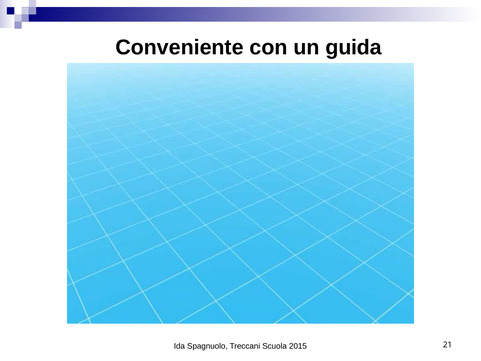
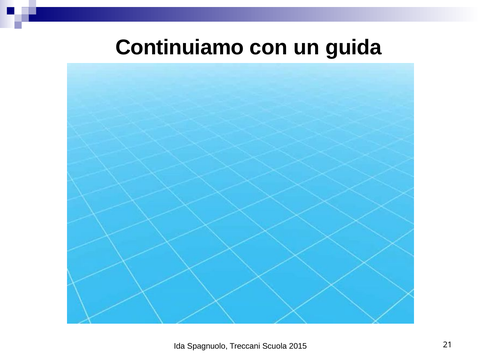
Conveniente: Conveniente -> Continuiamo
